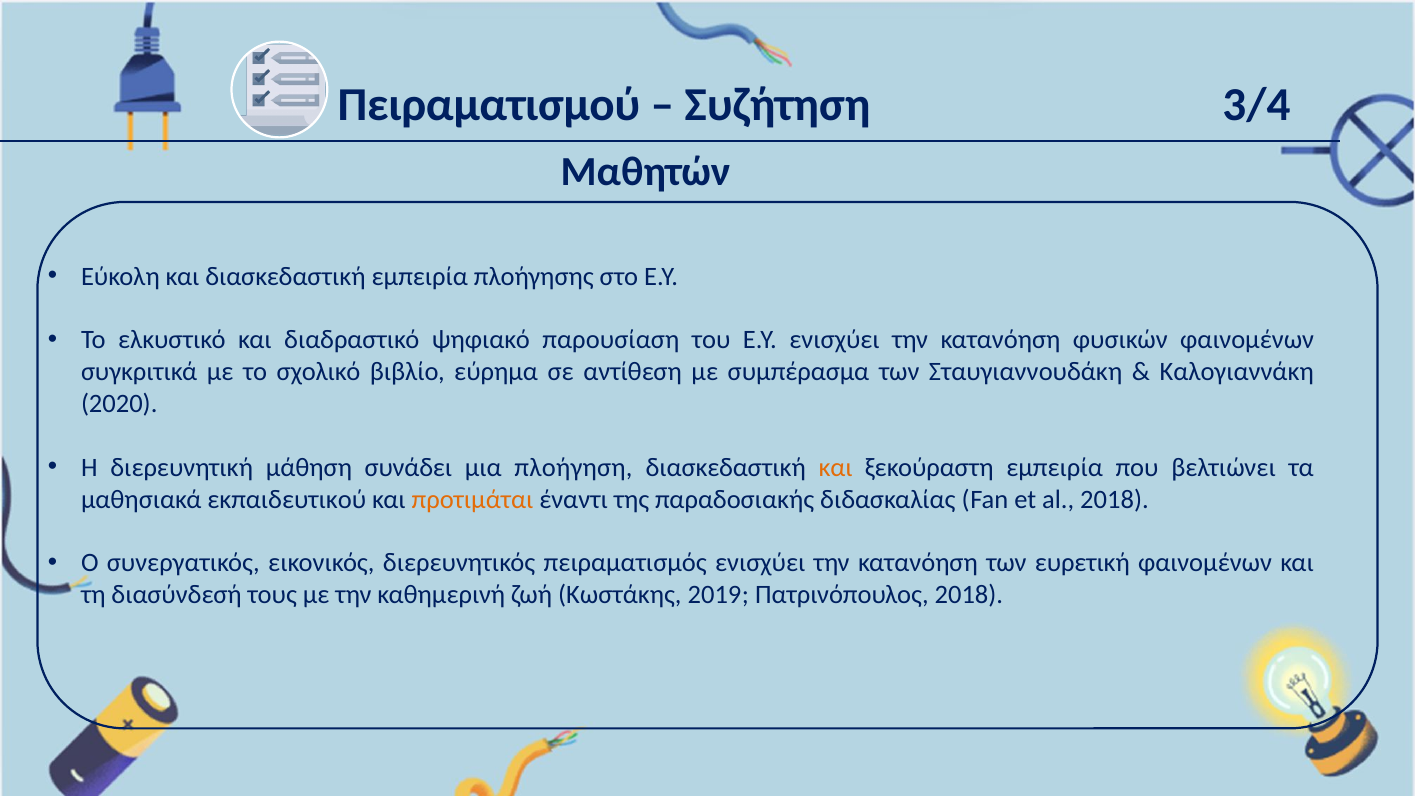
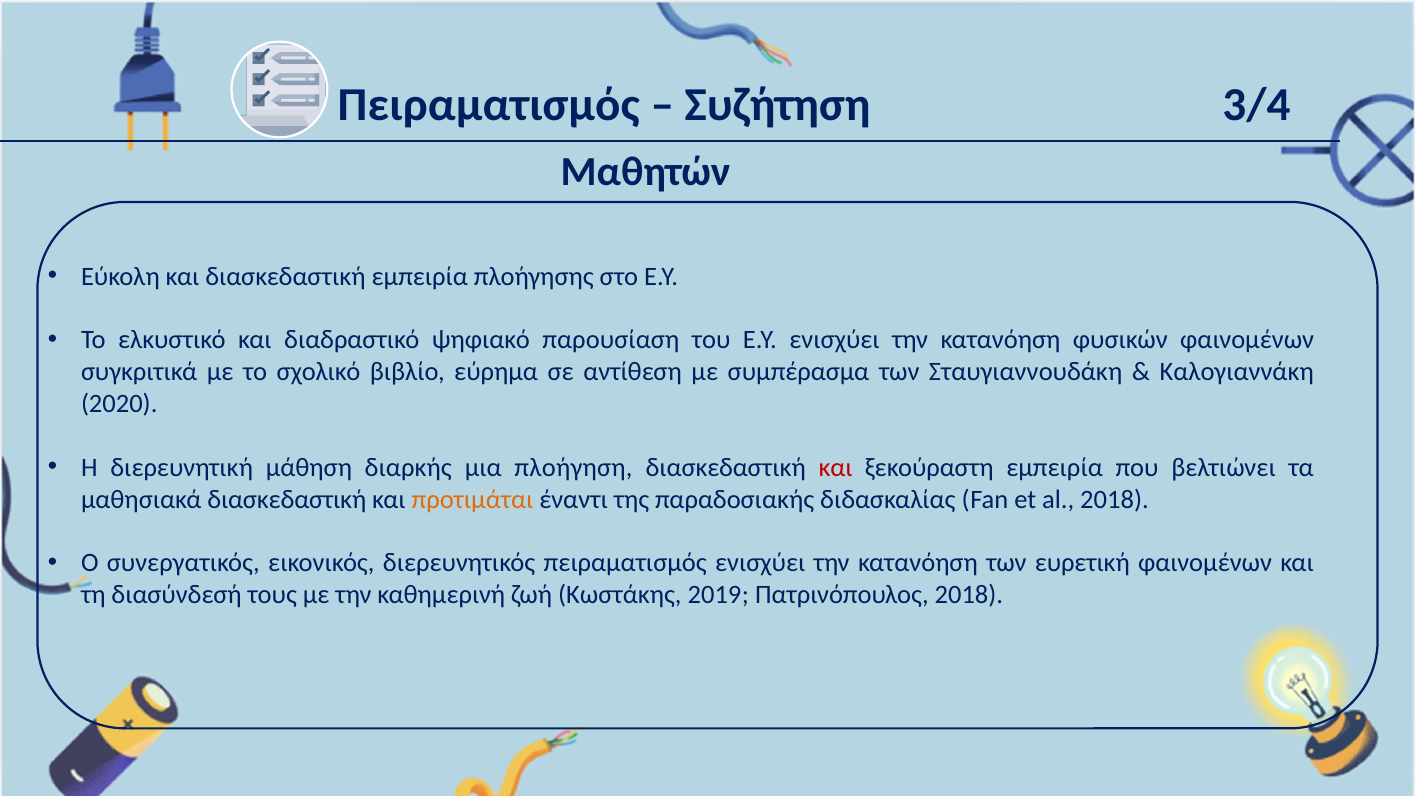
Πειραματισμού at (489, 105): Πειραματισμού -> Πειραματισμός
συνάδει: συνάδει -> διαρκής
και at (836, 467) colour: orange -> red
μαθησιακά εκπαιδευτικού: εκπαιδευτικού -> διασκεδαστική
